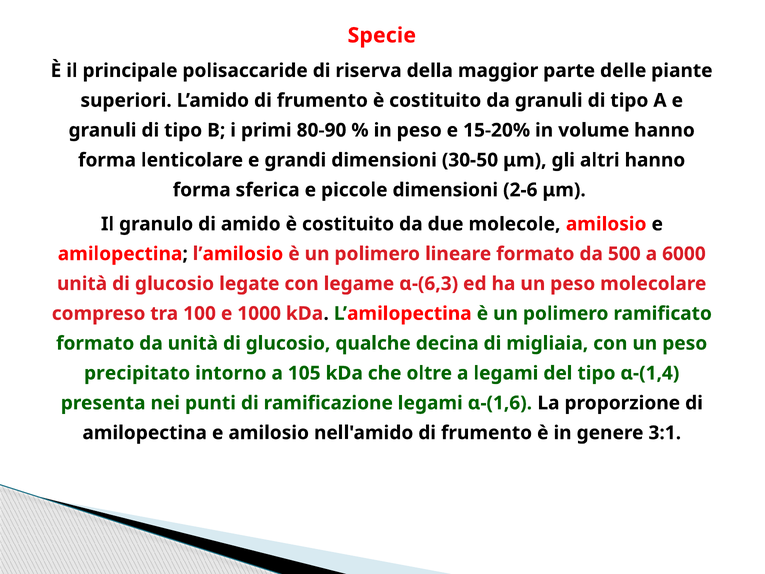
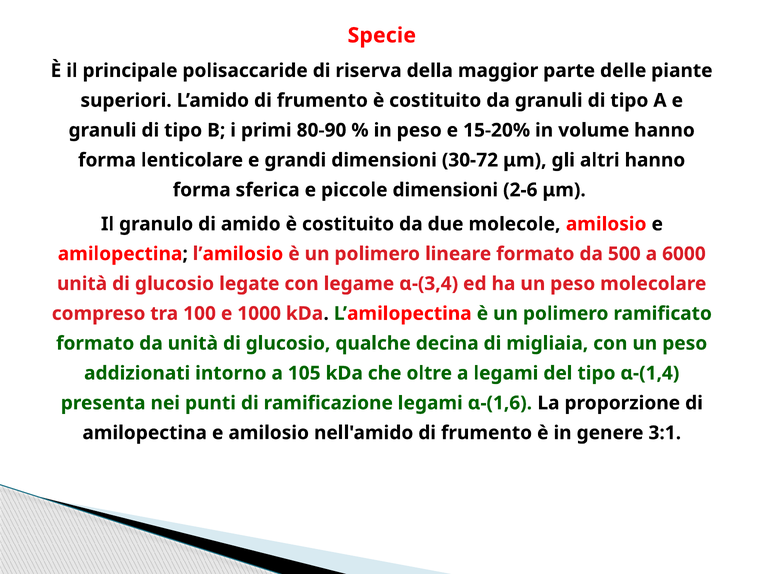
30-50: 30-50 -> 30-72
α-(6,3: α-(6,3 -> α-(3,4
precipitato: precipitato -> addizionati
